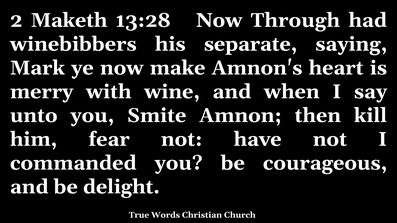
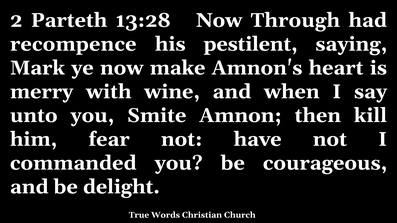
Maketh: Maketh -> Parteth
winebibbers: winebibbers -> recompence
separate: separate -> pestilent
